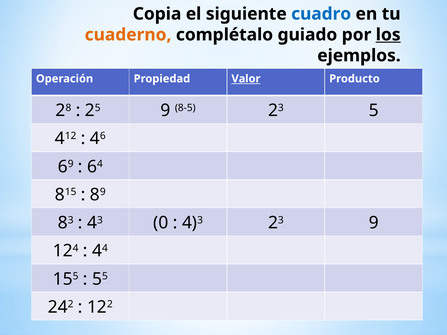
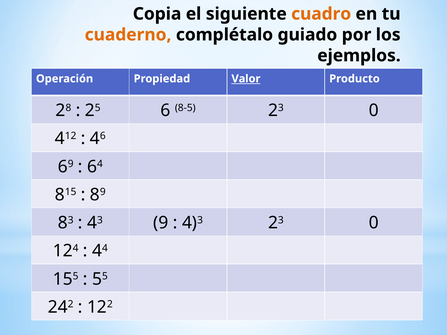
cuadro colour: blue -> orange
los underline: present -> none
25 9: 9 -> 6
8-5 23 5: 5 -> 0
0: 0 -> 9
4)3 23 9: 9 -> 0
